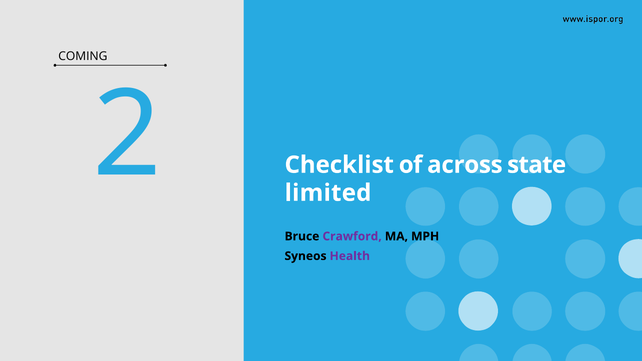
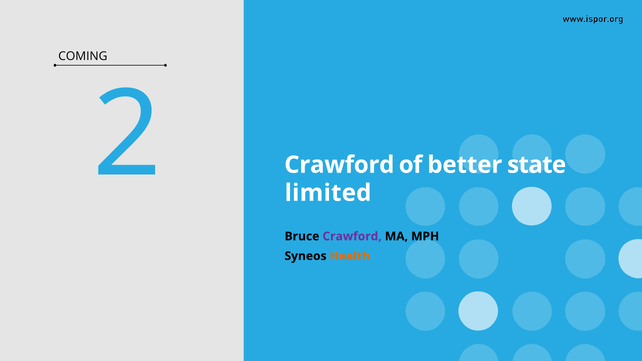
Checklist at (339, 165): Checklist -> Crawford
across: across -> better
Health colour: purple -> orange
